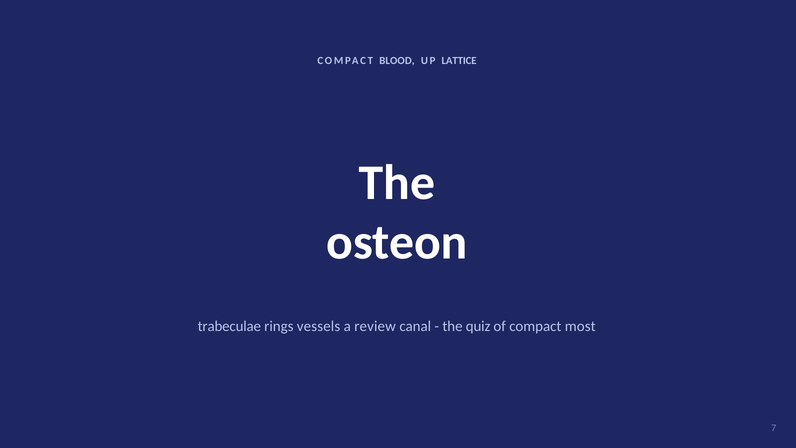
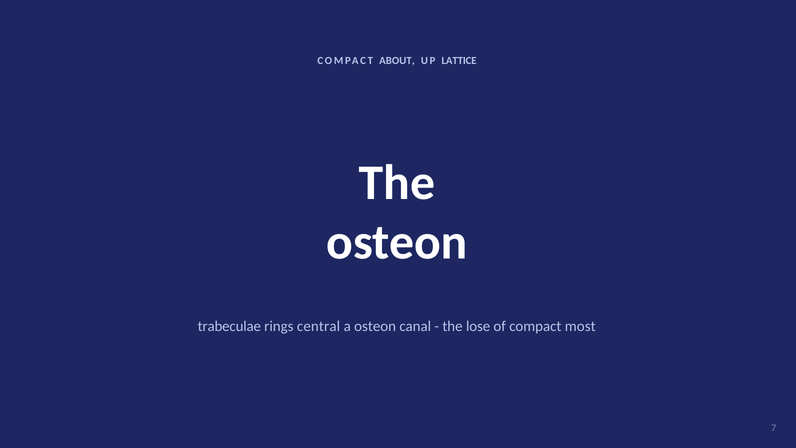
BLOOD: BLOOD -> ABOUT
vessels: vessels -> central
a review: review -> osteon
quiz: quiz -> lose
